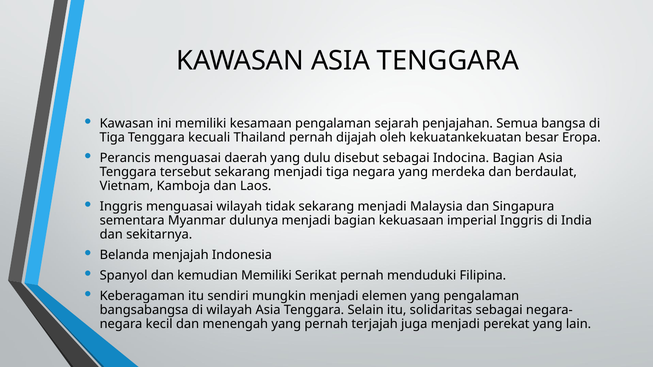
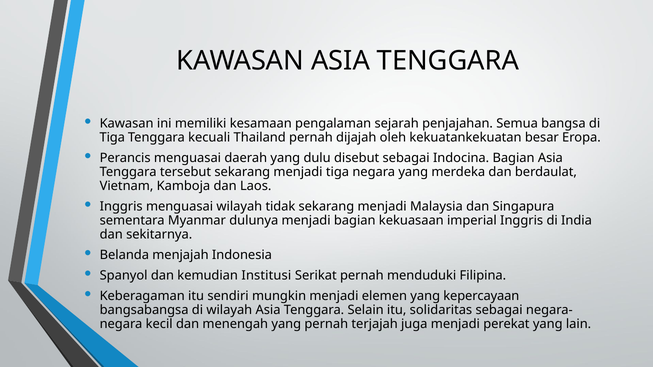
kemudian Memiliki: Memiliki -> Institusi
yang pengalaman: pengalaman -> kepercayaan
